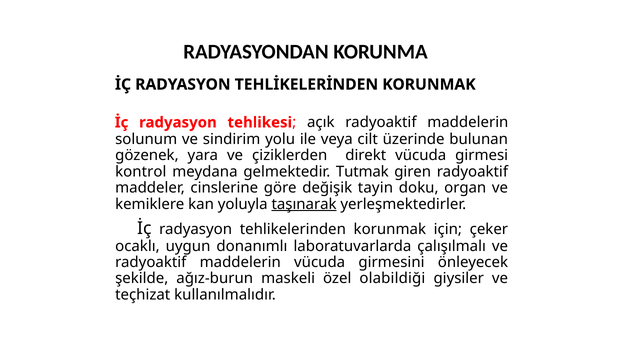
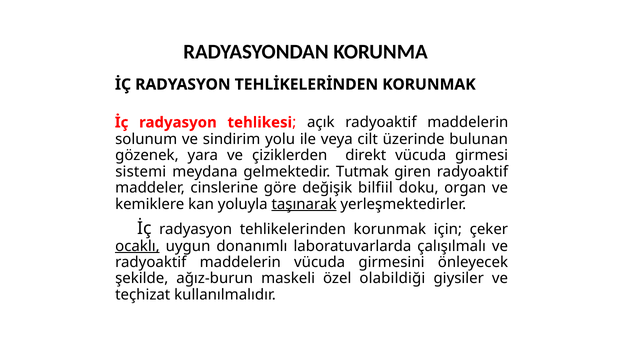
kontrol: kontrol -> sistemi
tayin: tayin -> bilfiil
ocaklı underline: none -> present
